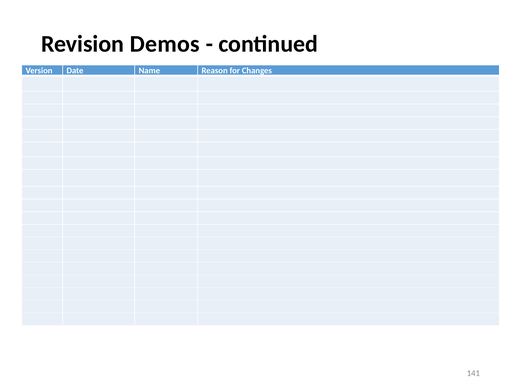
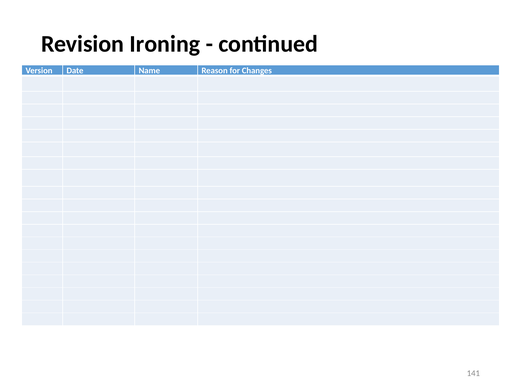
Demos: Demos -> Ironing
